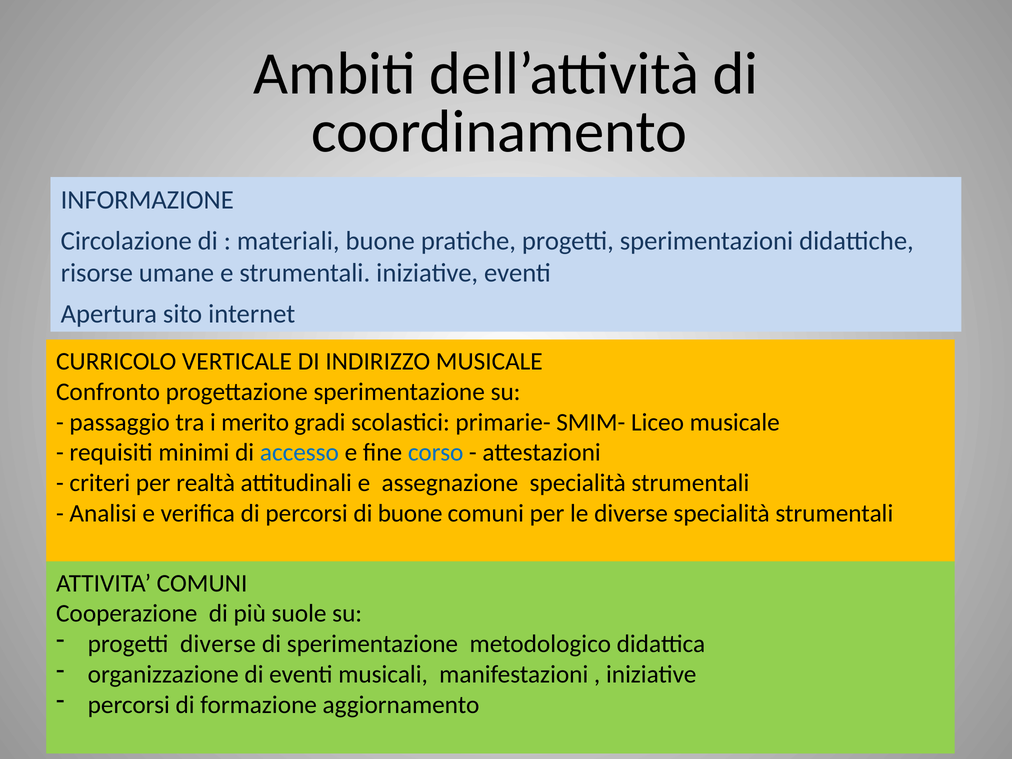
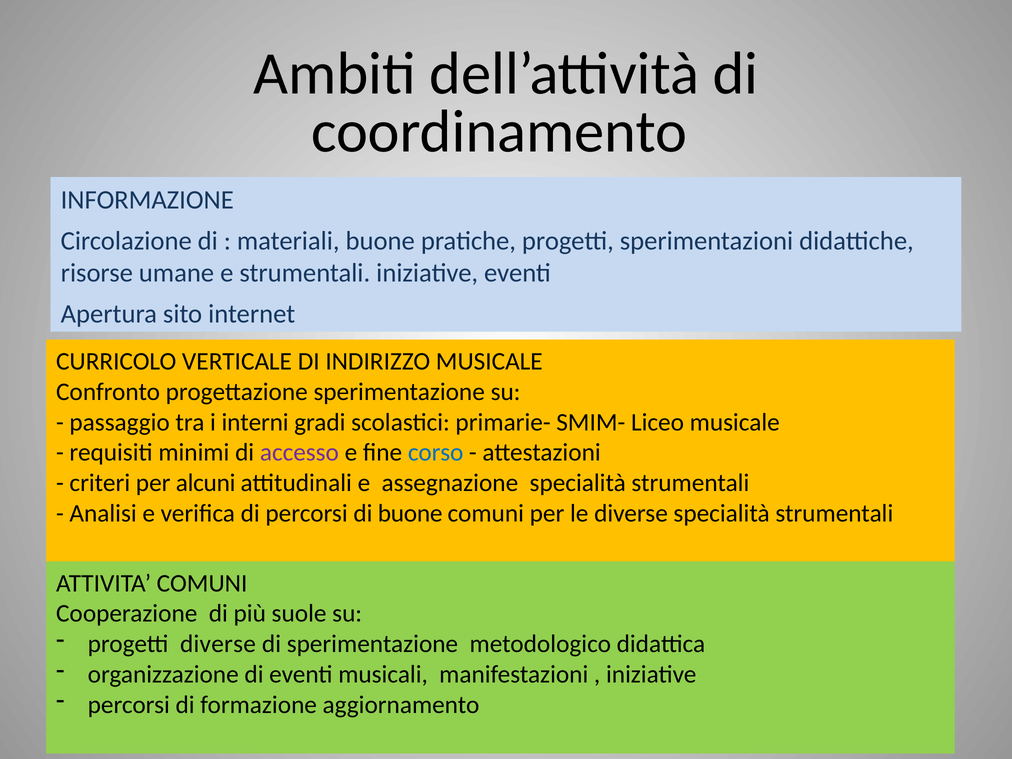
merito: merito -> interni
accesso colour: blue -> purple
realtà: realtà -> alcuni
